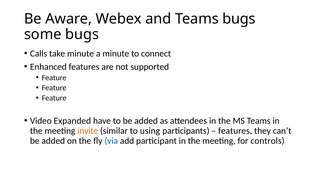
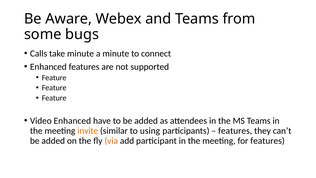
Teams bugs: bugs -> from
Video Expanded: Expanded -> Enhanced
via colour: blue -> orange
for controls: controls -> features
